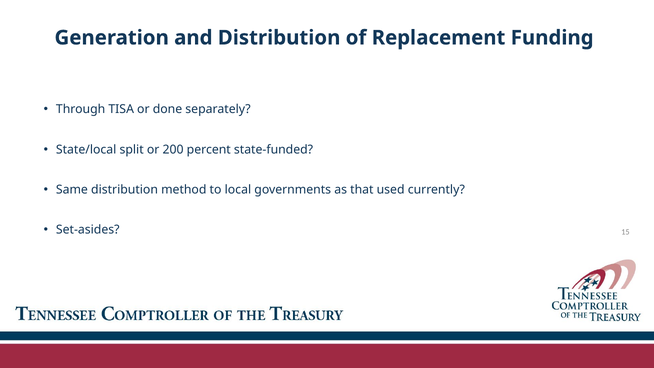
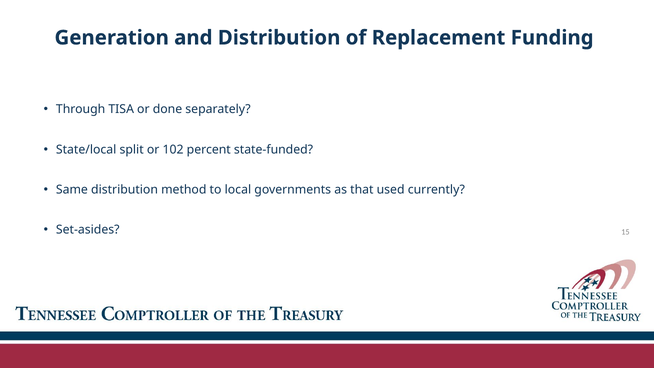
200: 200 -> 102
